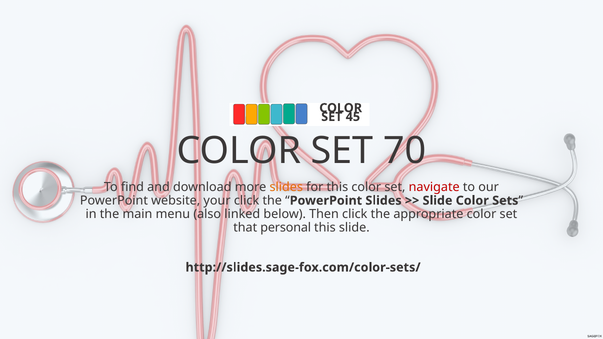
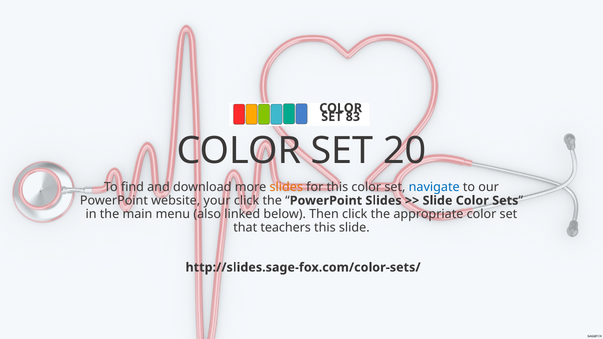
45: 45 -> 83
70: 70 -> 20
navigate colour: red -> blue
personal: personal -> teachers
